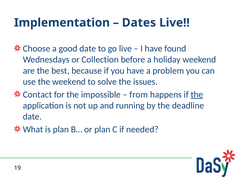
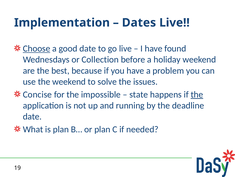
Choose underline: none -> present
Contact: Contact -> Concise
from: from -> state
